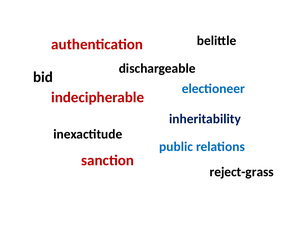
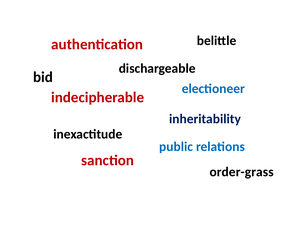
reject-grass: reject-grass -> order-grass
